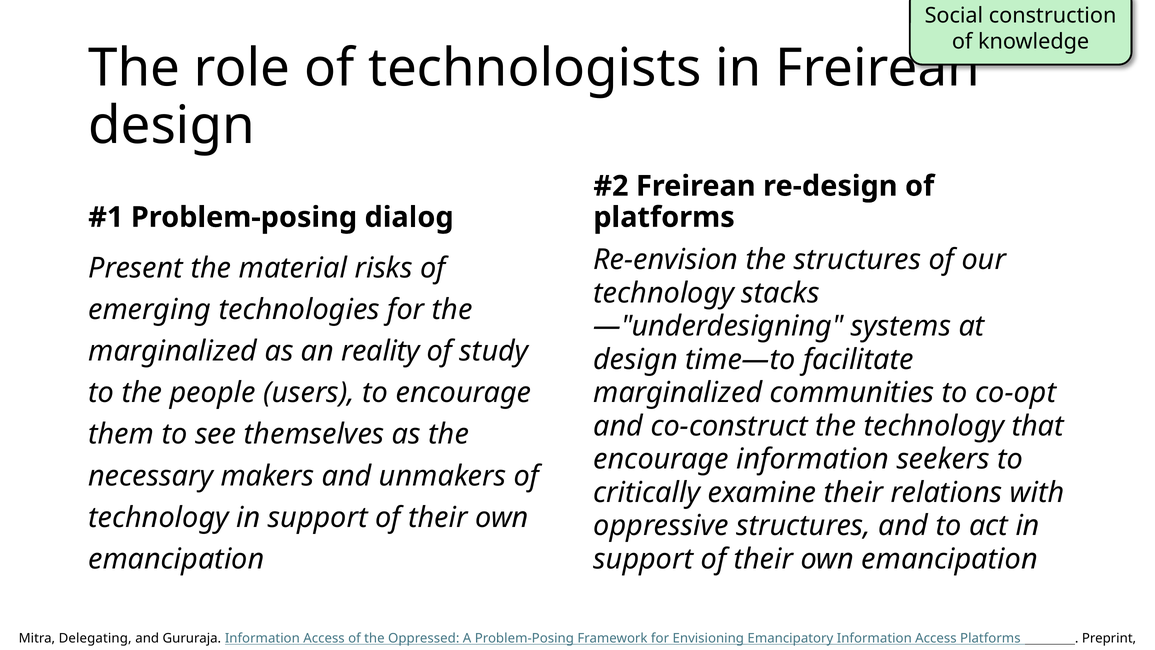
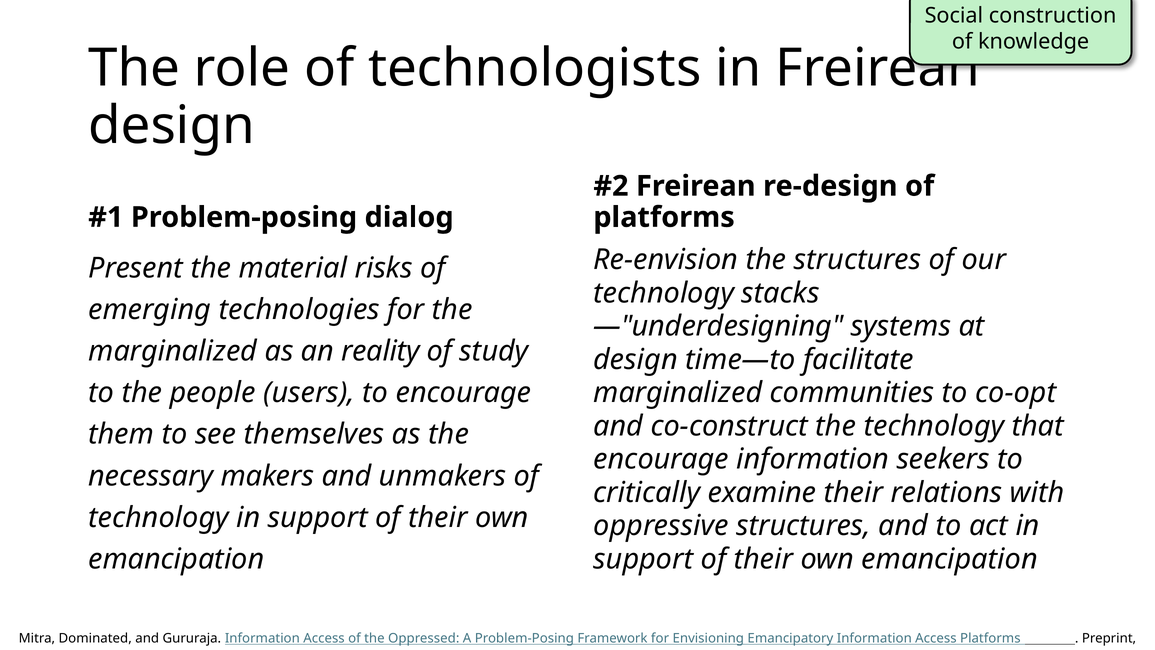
Delegating: Delegating -> Dominated
